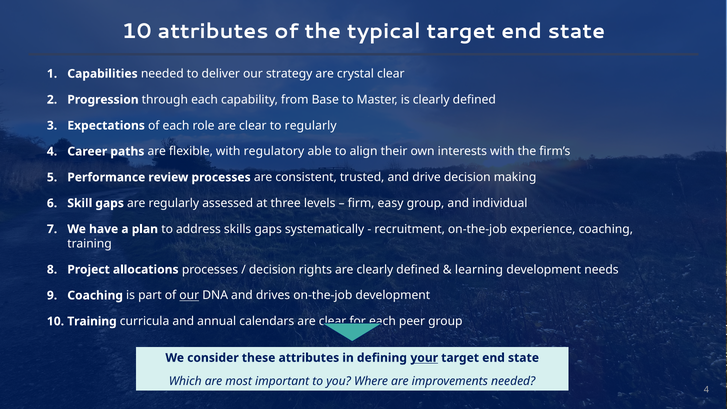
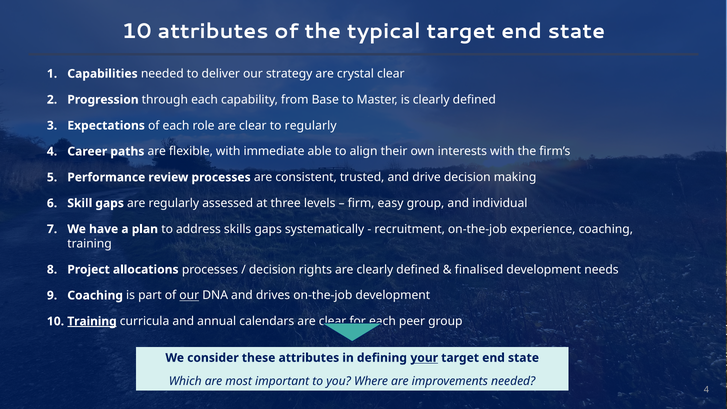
regulatory: regulatory -> immediate
learning: learning -> finalised
Training at (92, 321) underline: none -> present
